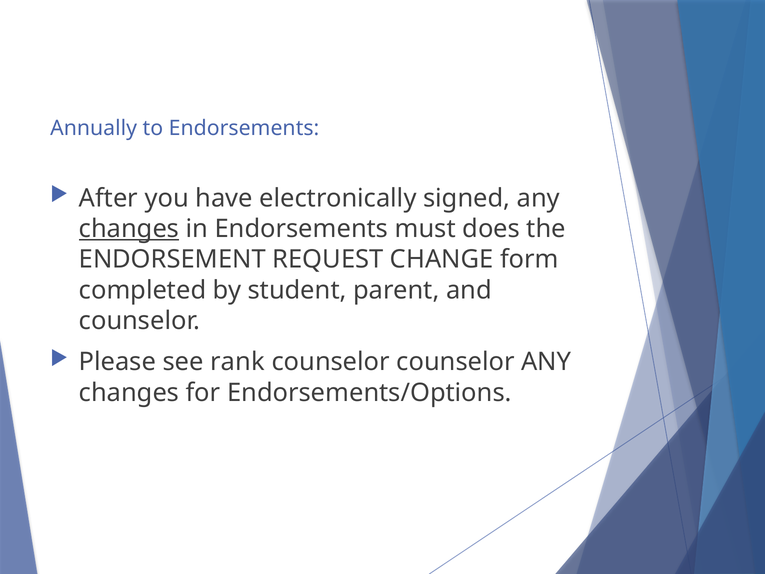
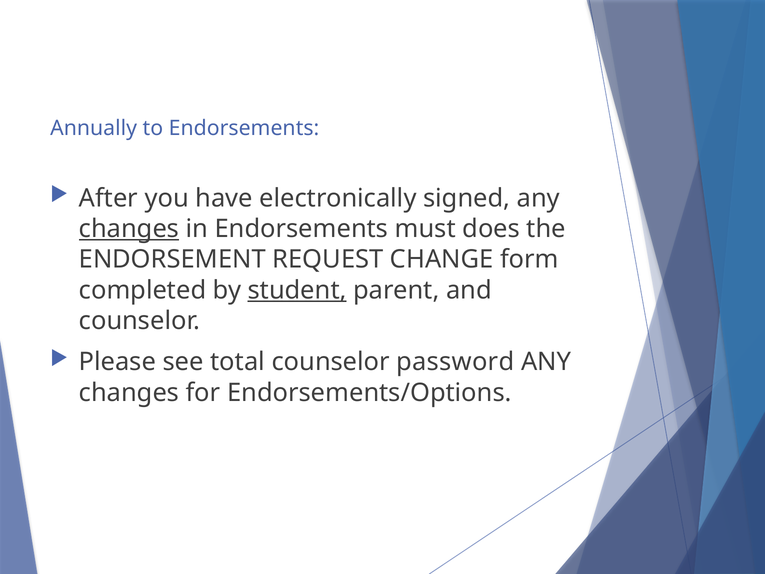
student underline: none -> present
rank: rank -> total
counselor counselor: counselor -> password
